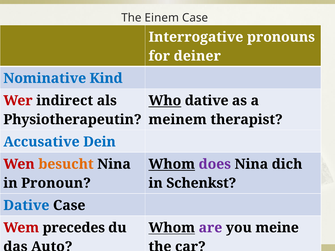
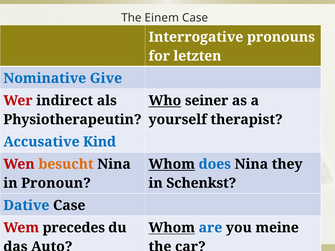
deiner: deiner -> letzten
Kind: Kind -> Give
Who dative: dative -> seiner
meinem: meinem -> yourself
Dein: Dein -> Kind
does colour: purple -> blue
dich: dich -> they
are colour: purple -> blue
